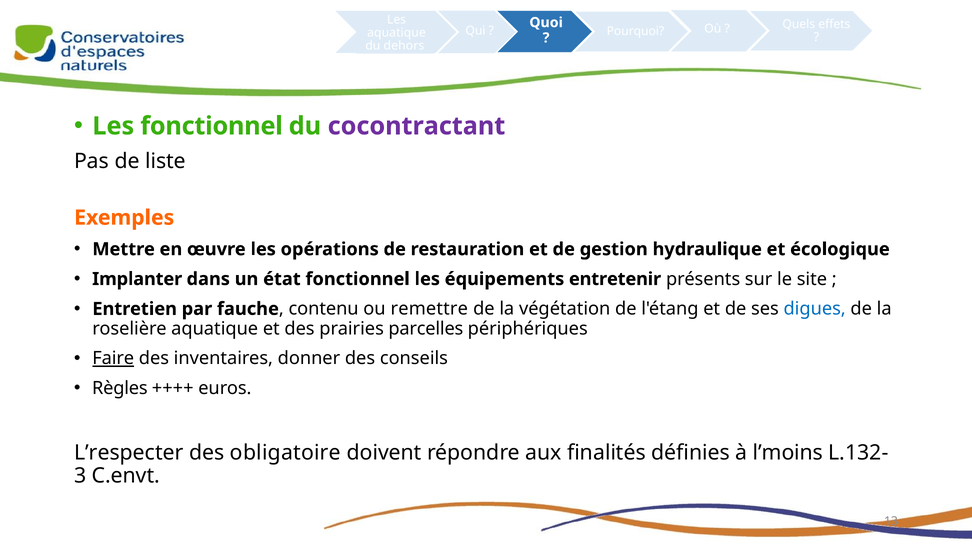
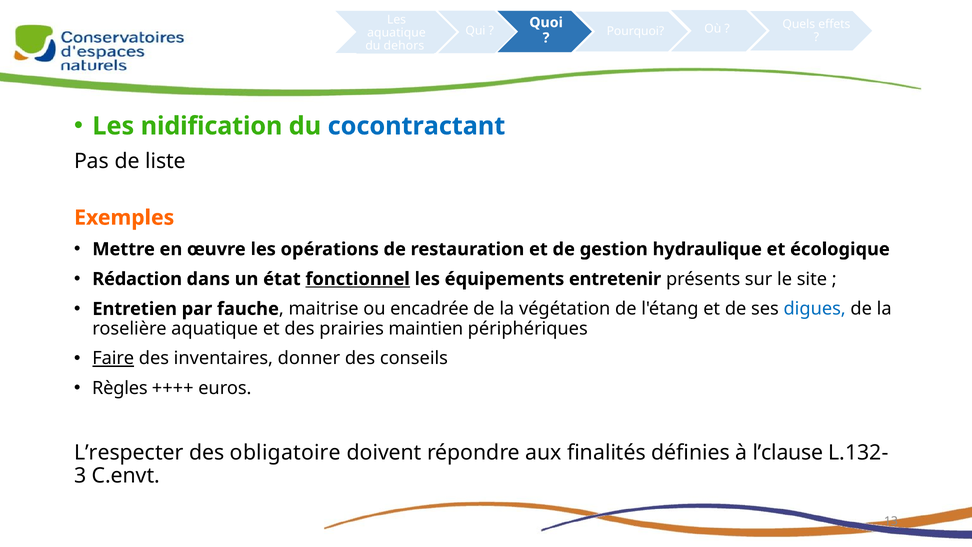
Les fonctionnel: fonctionnel -> nidification
cocontractant colour: purple -> blue
Implanter: Implanter -> Rédaction
fonctionnel at (358, 279) underline: none -> present
contenu: contenu -> maitrise
remettre: remettre -> encadrée
parcelles: parcelles -> maintien
l’moins: l’moins -> l’clause
